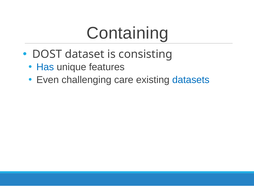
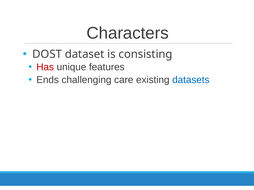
Containing: Containing -> Characters
Has colour: blue -> red
Even: Even -> Ends
